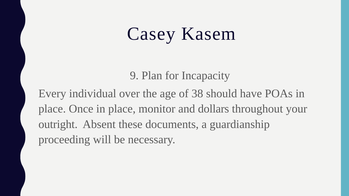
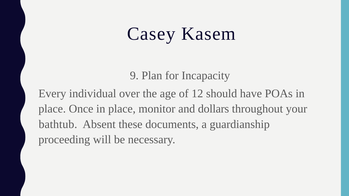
38: 38 -> 12
outright: outright -> bathtub
